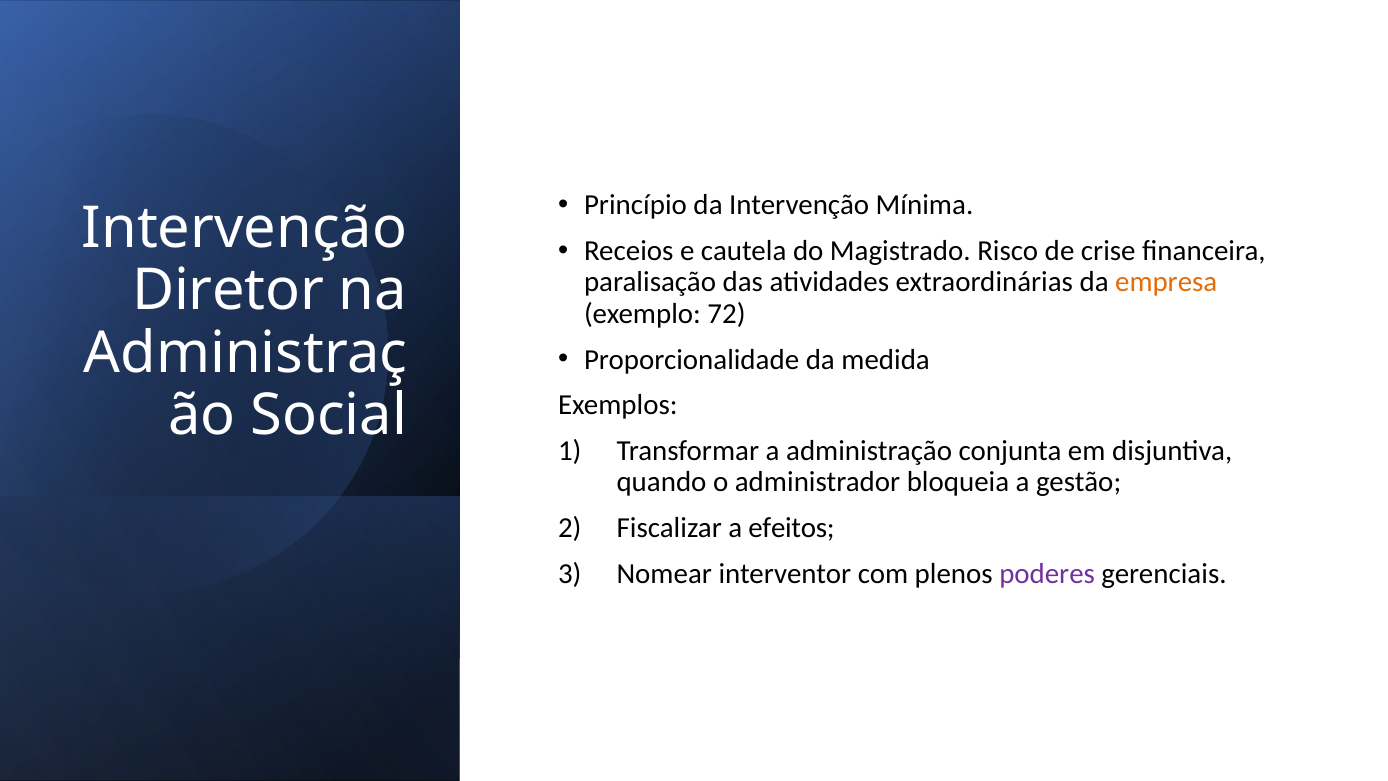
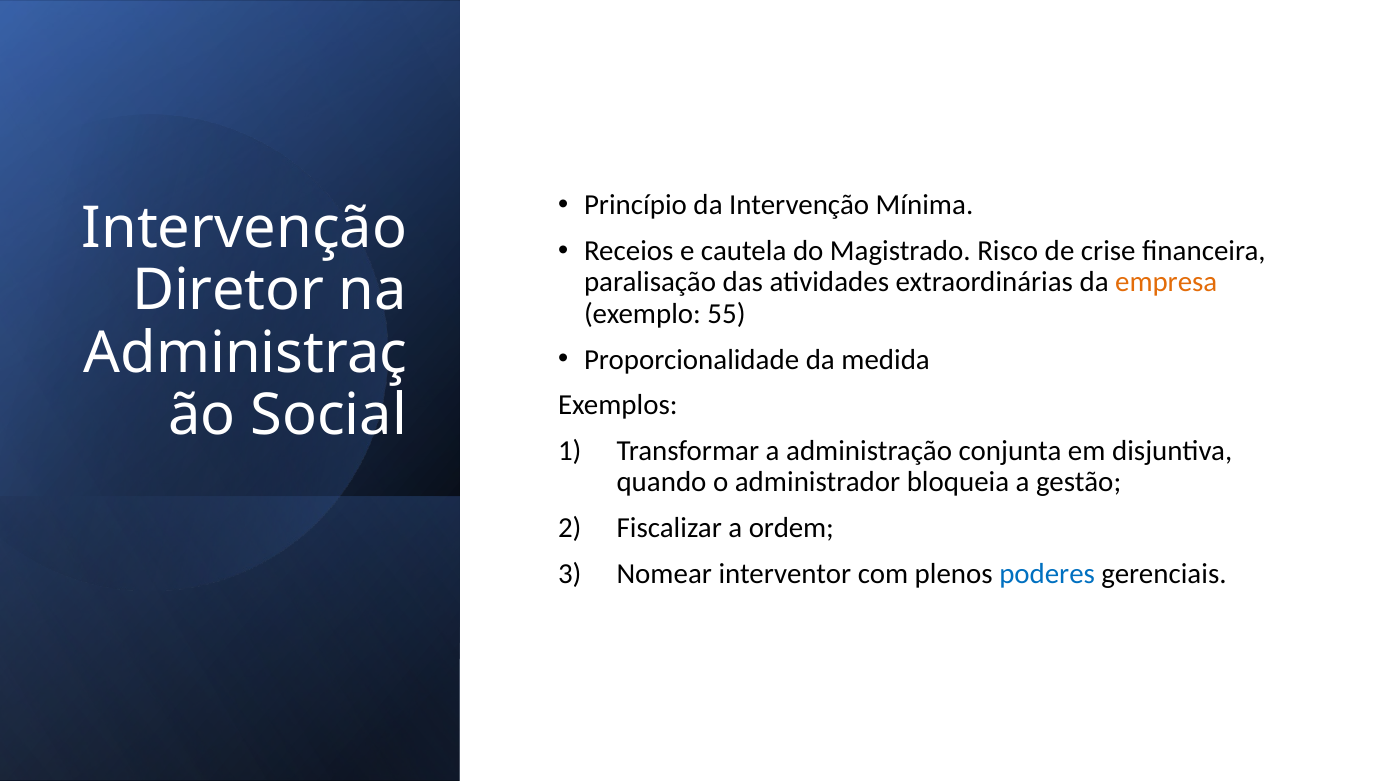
72: 72 -> 55
efeitos: efeitos -> ordem
poderes colour: purple -> blue
